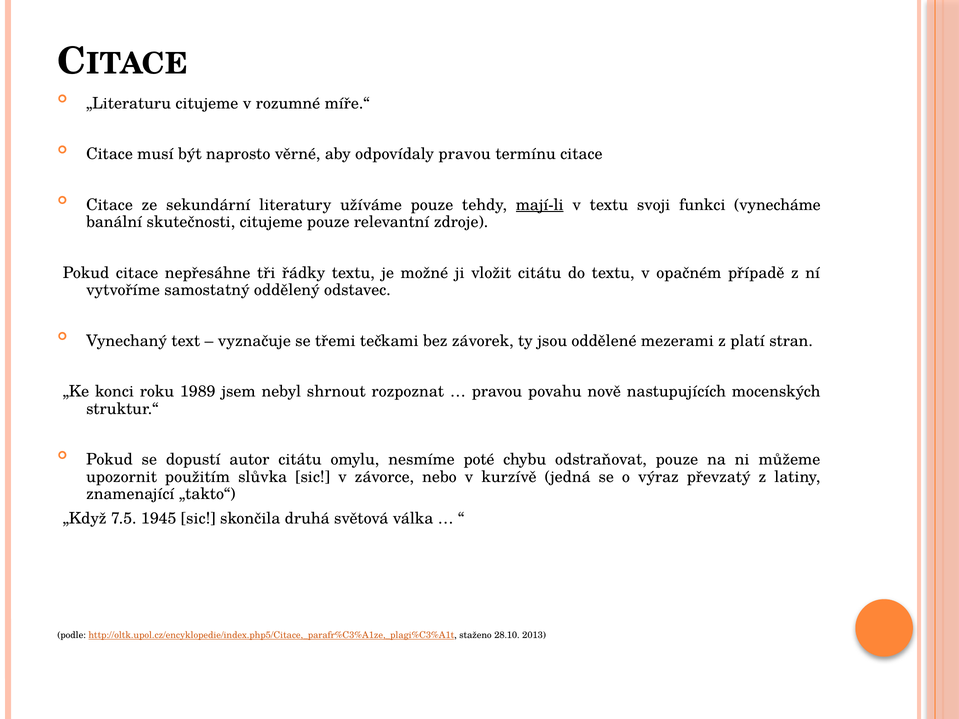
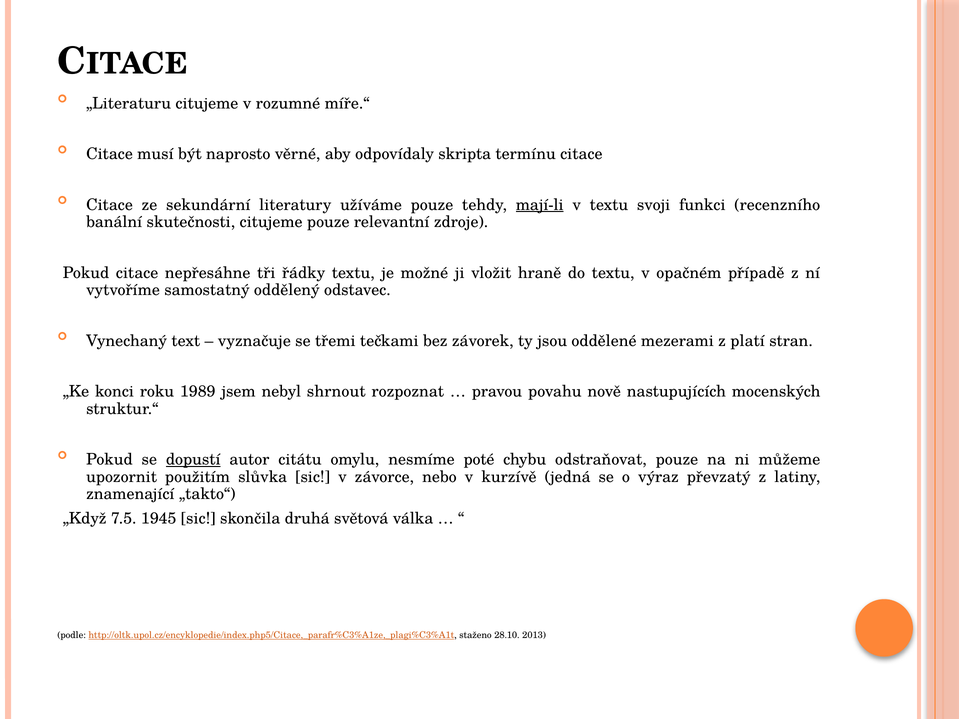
odpovídaly pravou: pravou -> skripta
vynecháme: vynecháme -> recenzního
vložit citátu: citátu -> hraně
dopustí underline: none -> present
